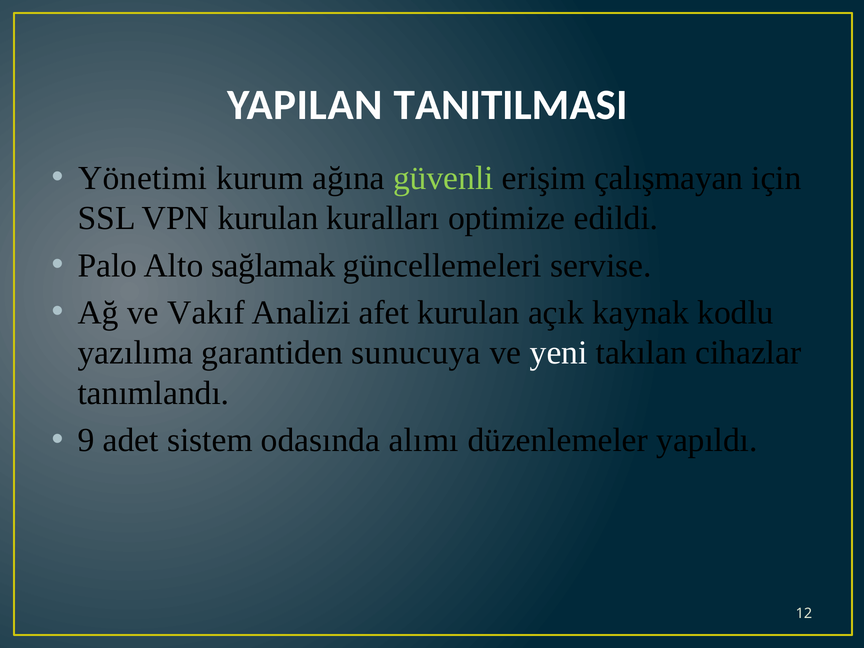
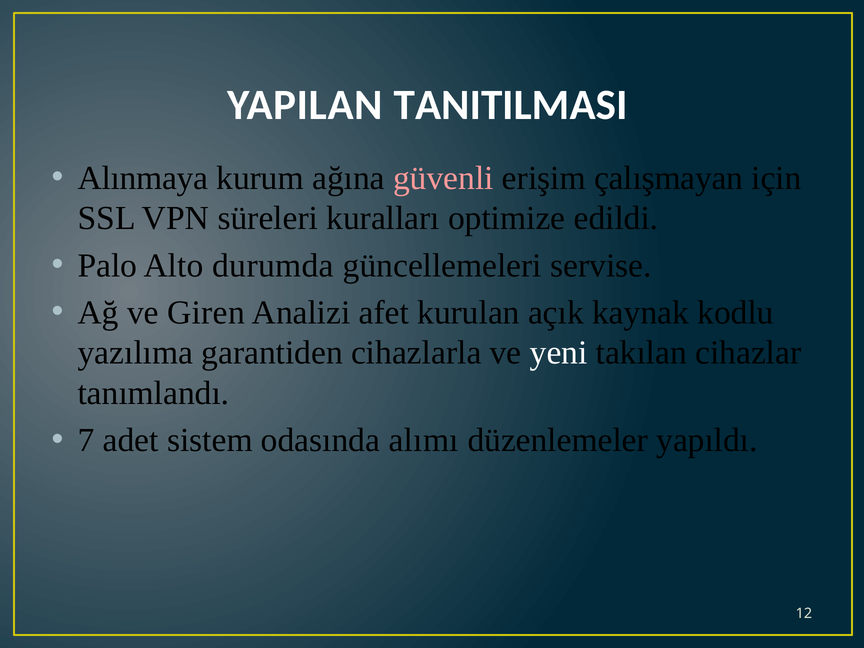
Yönetimi: Yönetimi -> Alınmaya
güvenli colour: light green -> pink
VPN kurulan: kurulan -> süreleri
sağlamak: sağlamak -> durumda
Vakıf: Vakıf -> Giren
sunucuya: sunucuya -> cihazlarla
9: 9 -> 7
